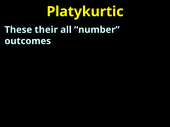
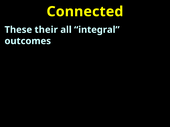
Platykurtic: Platykurtic -> Connected
number: number -> integral
